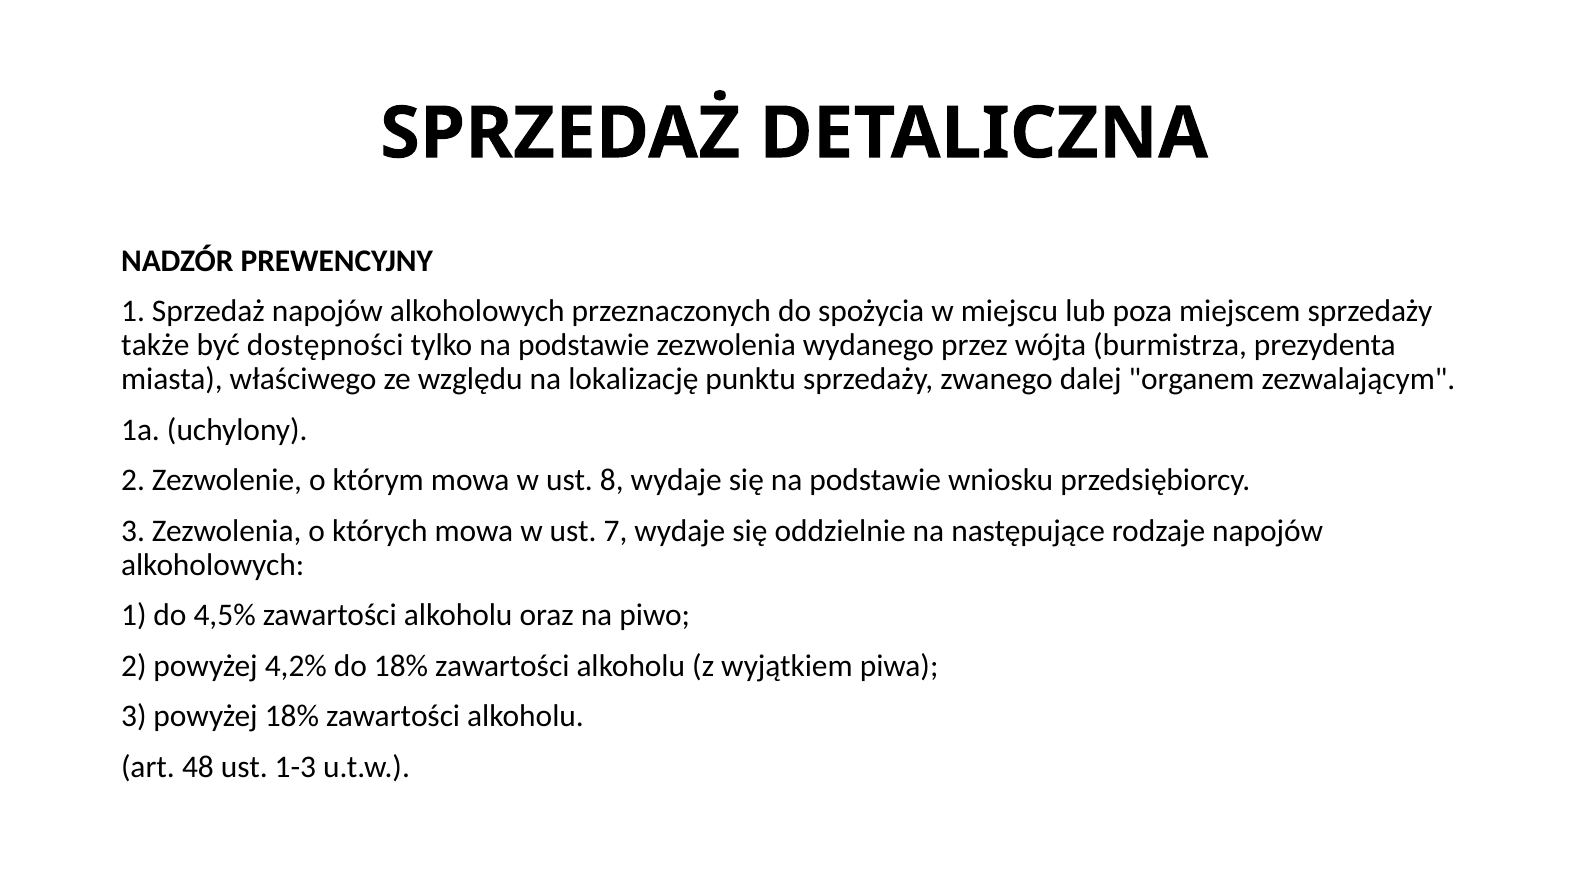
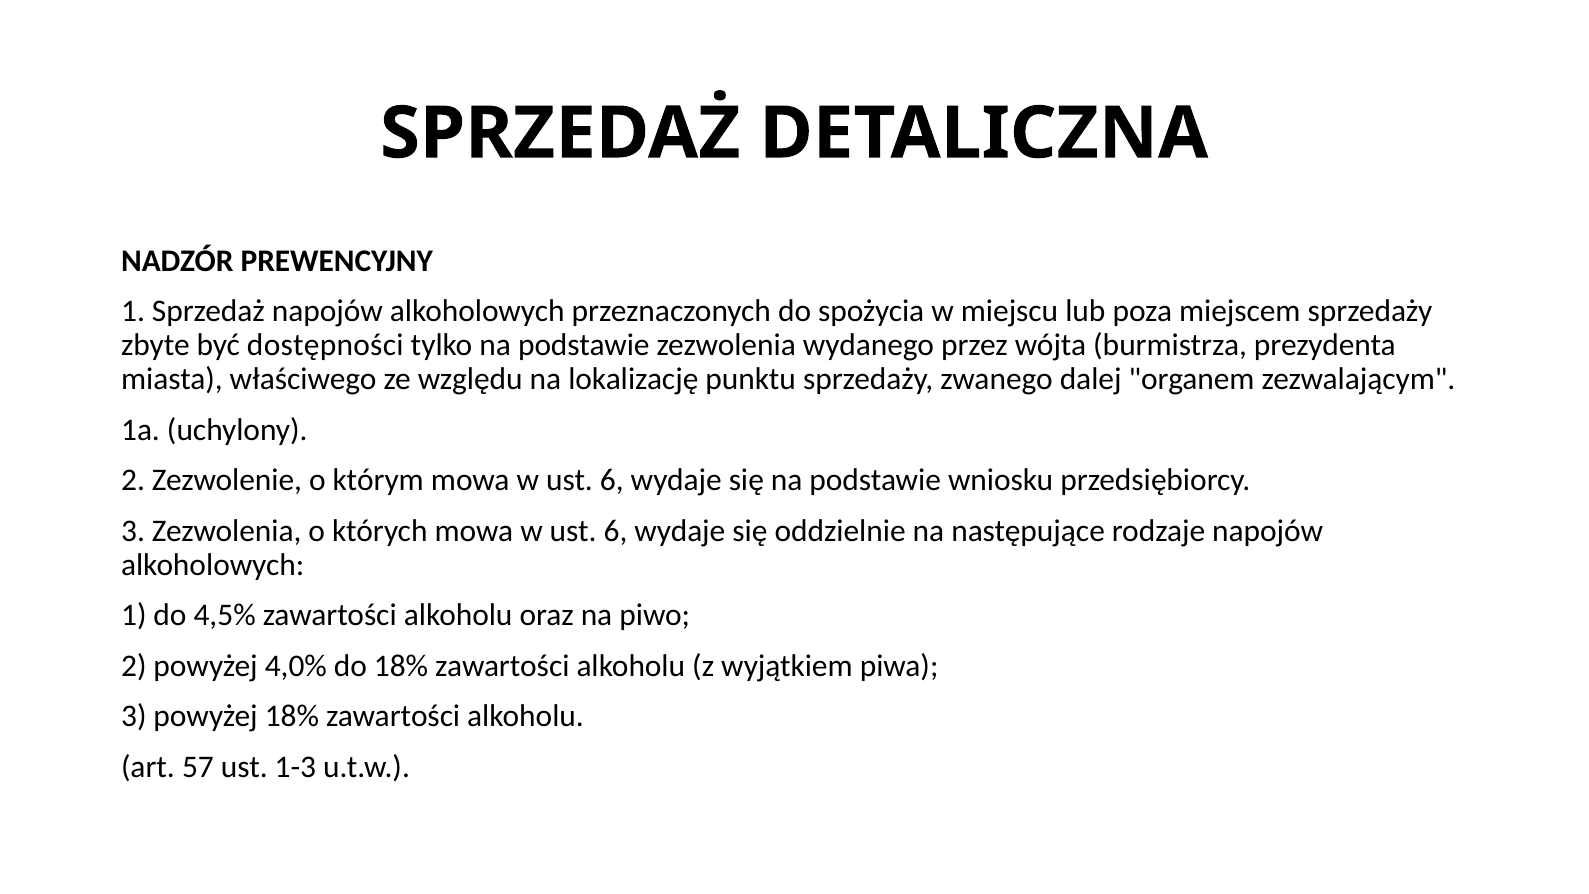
także: także -> zbyte
8 at (612, 480): 8 -> 6
7 at (615, 531): 7 -> 6
4,2%: 4,2% -> 4,0%
48: 48 -> 57
